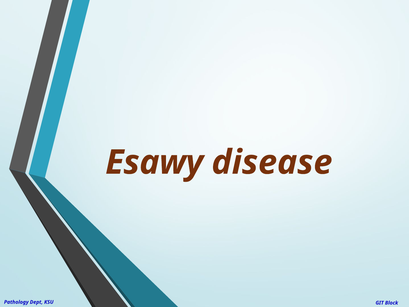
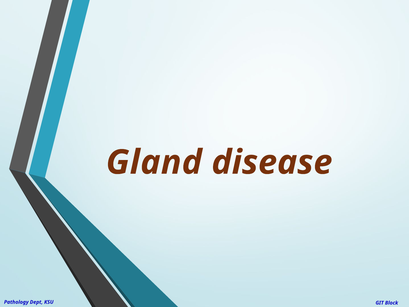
Esawy: Esawy -> Gland
